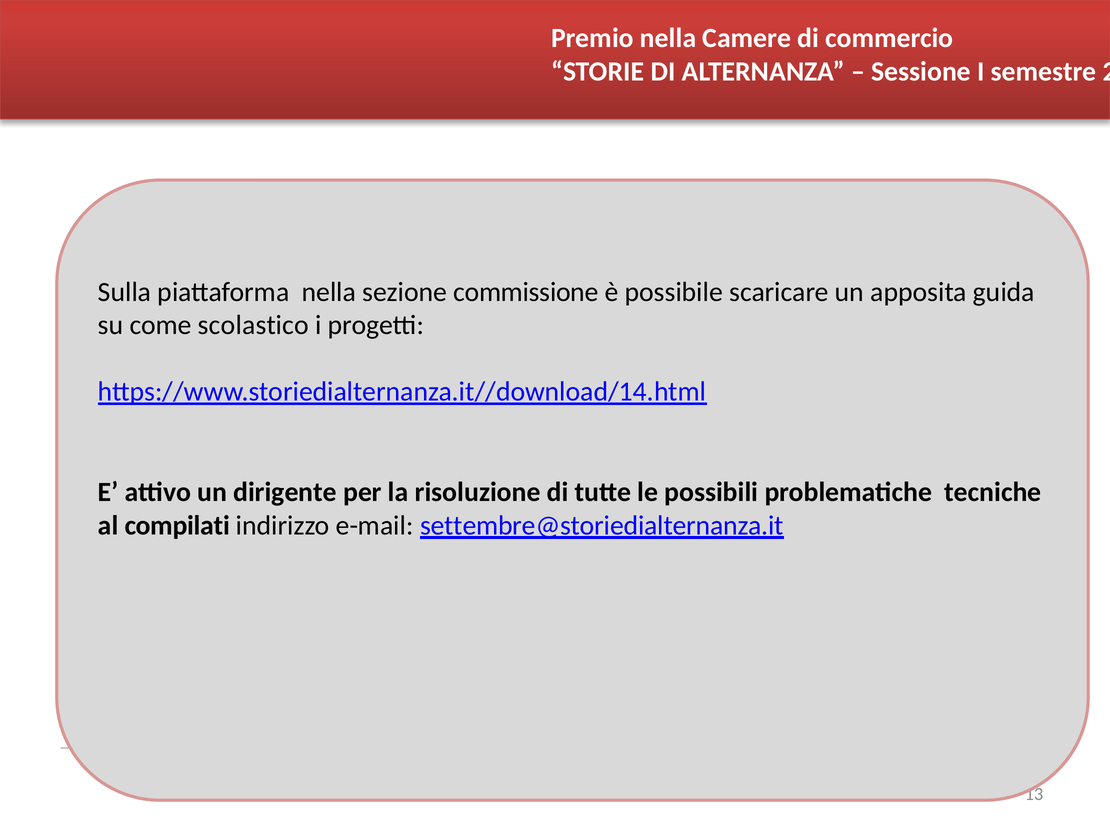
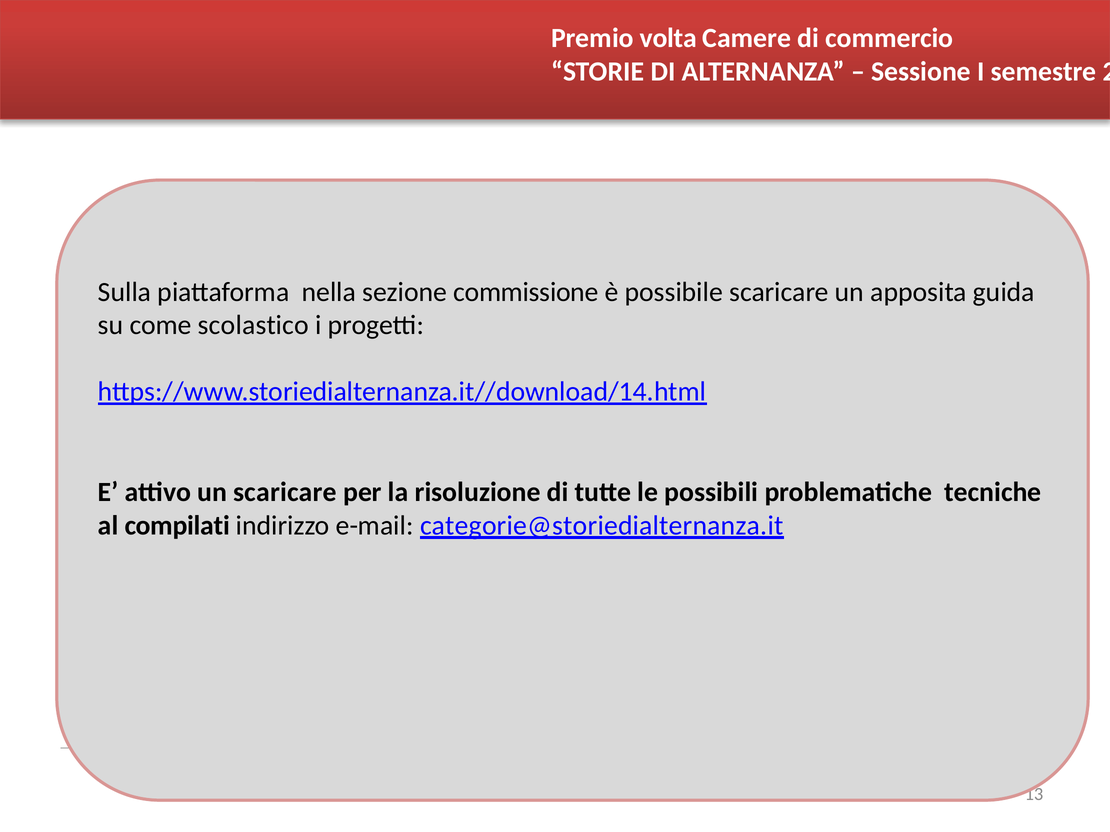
Premio nella: nella -> volta
un dirigente: dirigente -> scaricare
settembre@storiedialternanza.it: settembre@storiedialternanza.it -> categorie@storiedialternanza.it
